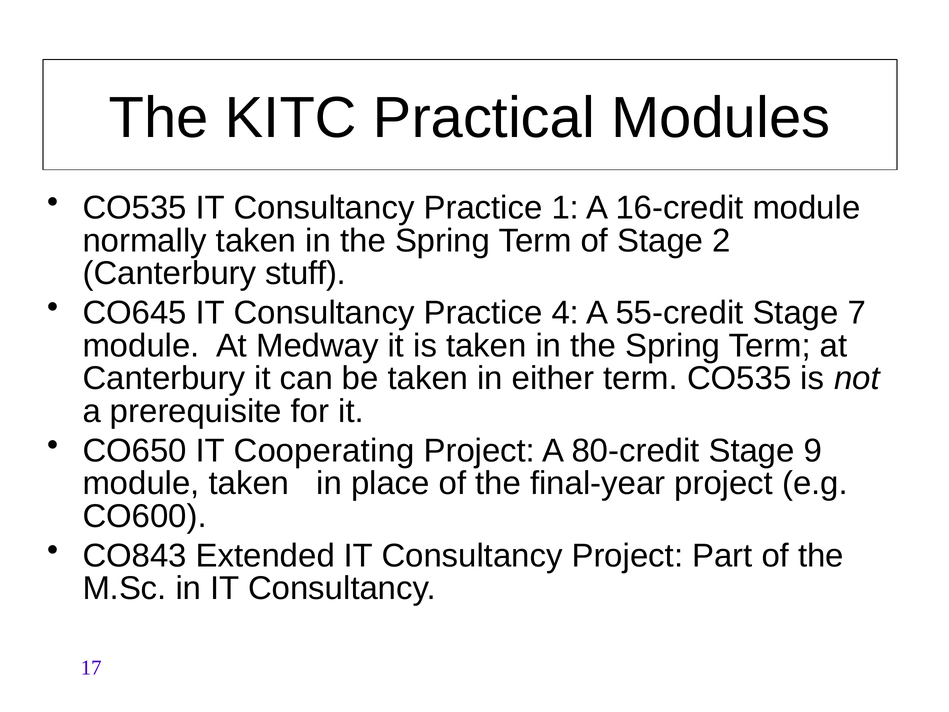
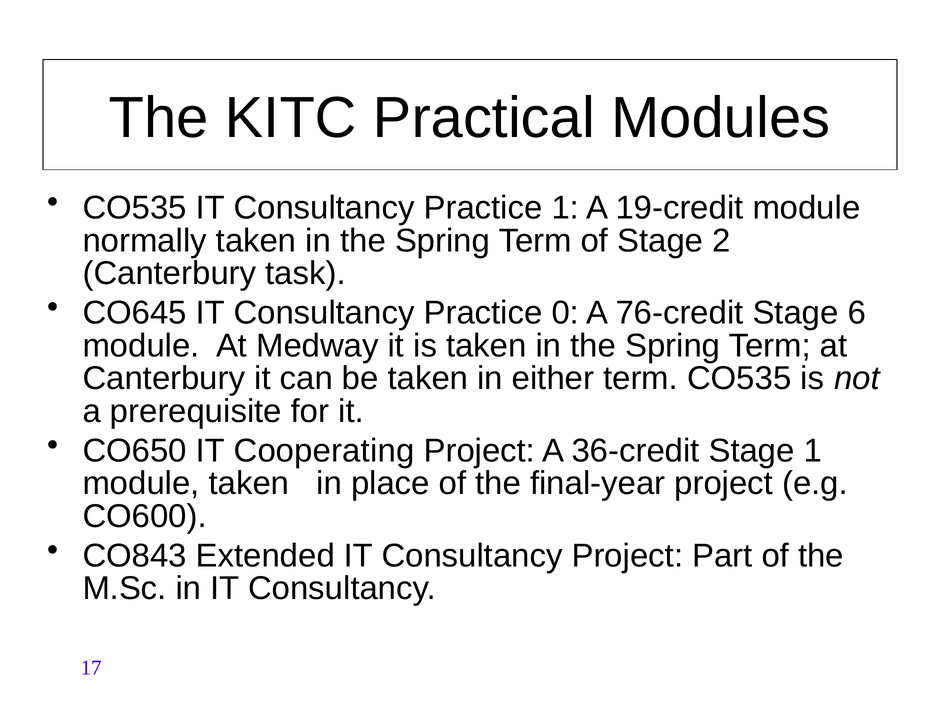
16-credit: 16-credit -> 19-credit
stuff: stuff -> task
4: 4 -> 0
55-credit: 55-credit -> 76-credit
7: 7 -> 6
80-credit: 80-credit -> 36-credit
Stage 9: 9 -> 1
